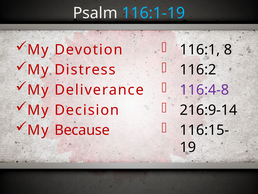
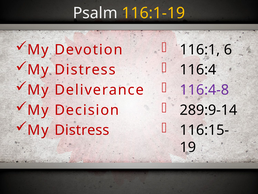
116:1-19 colour: light blue -> yellow
8: 8 -> 6
116:2: 116:2 -> 116:4
216:9-14: 216:9-14 -> 289:9-14
Because at (82, 130): Because -> Distress
